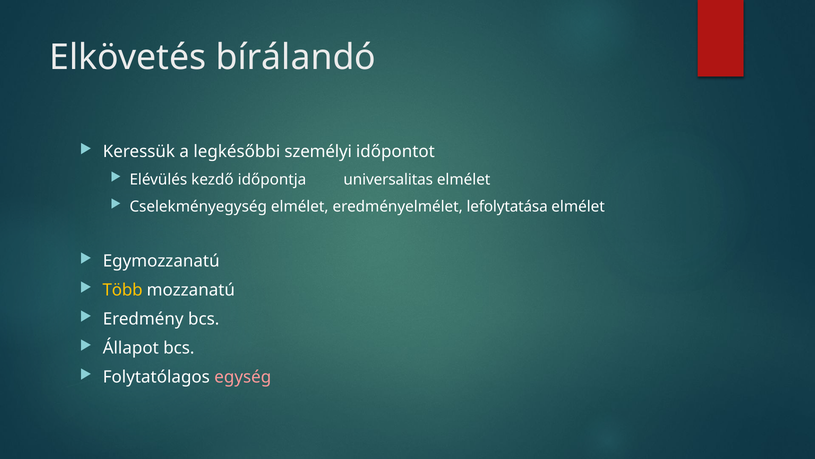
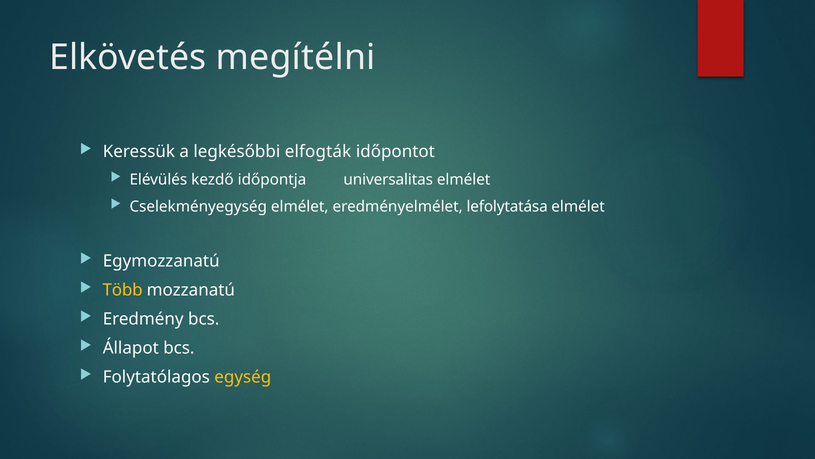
bírálandó: bírálandó -> megítélni
személyi: személyi -> elfogták
egység colour: pink -> yellow
